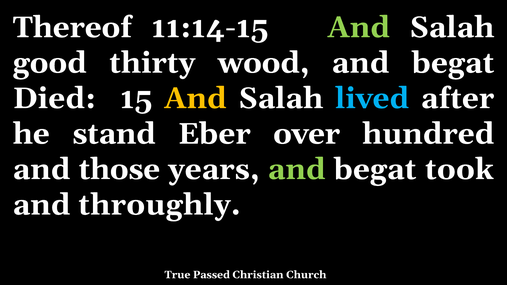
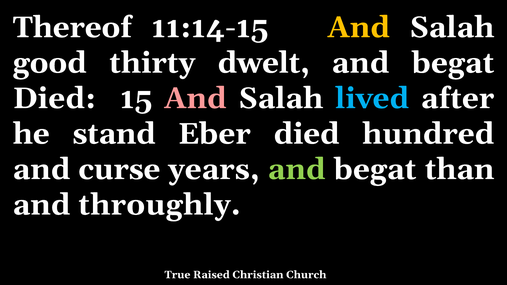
And at (359, 27) colour: light green -> yellow
wood: wood -> dwelt
And at (195, 98) colour: yellow -> pink
Eber over: over -> died
those: those -> curse
took: took -> than
Passed: Passed -> Raised
